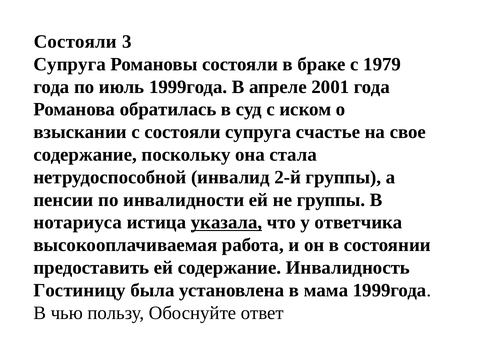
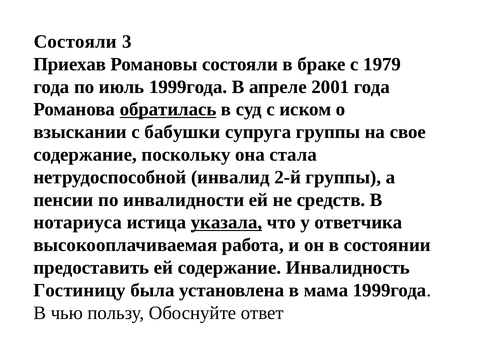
Супруга at (70, 64): Супруга -> Приехав
обратилась underline: none -> present
с состояли: состояли -> бабушки
супруга счастье: счастье -> группы
не группы: группы -> средств
